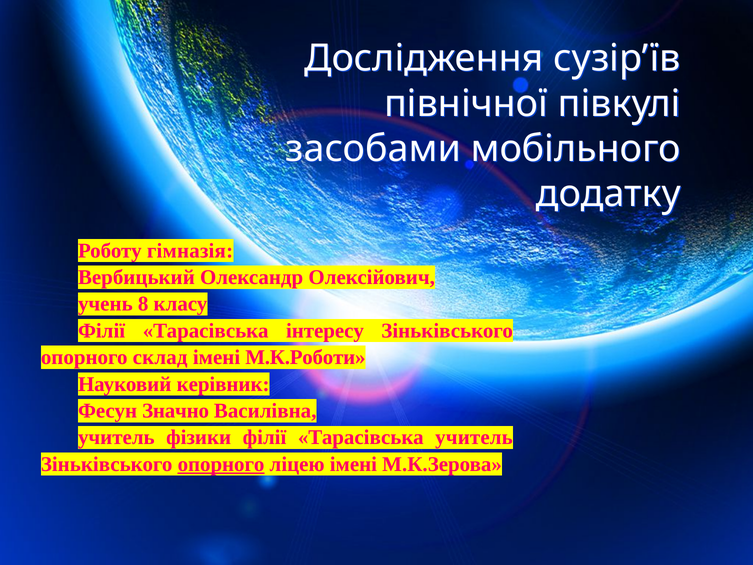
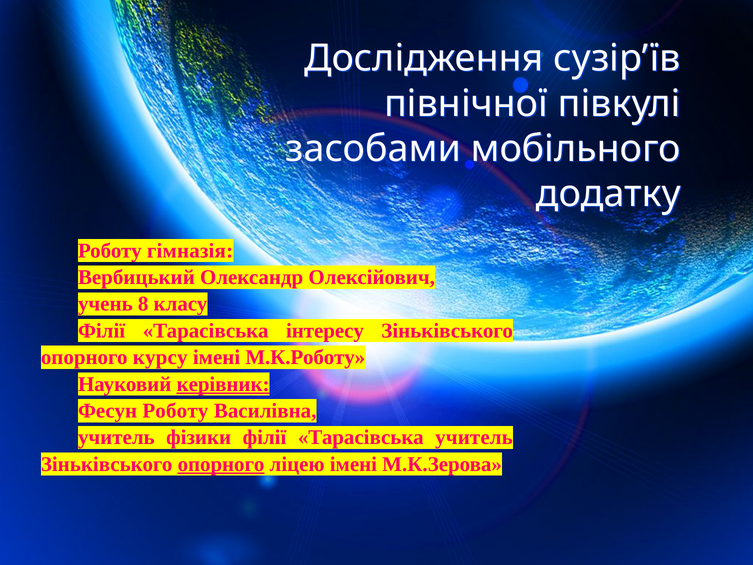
склад: склад -> курсу
М.К.Роботи: М.К.Роботи -> М.К.Роботу
керівник underline: none -> present
Фесун Значно: Значно -> Роботу
